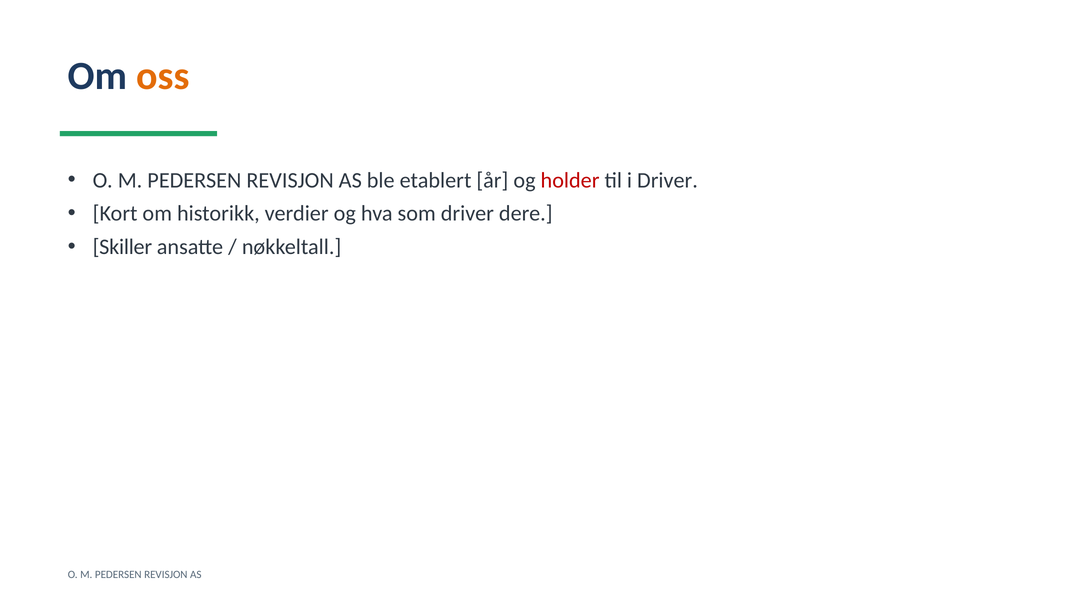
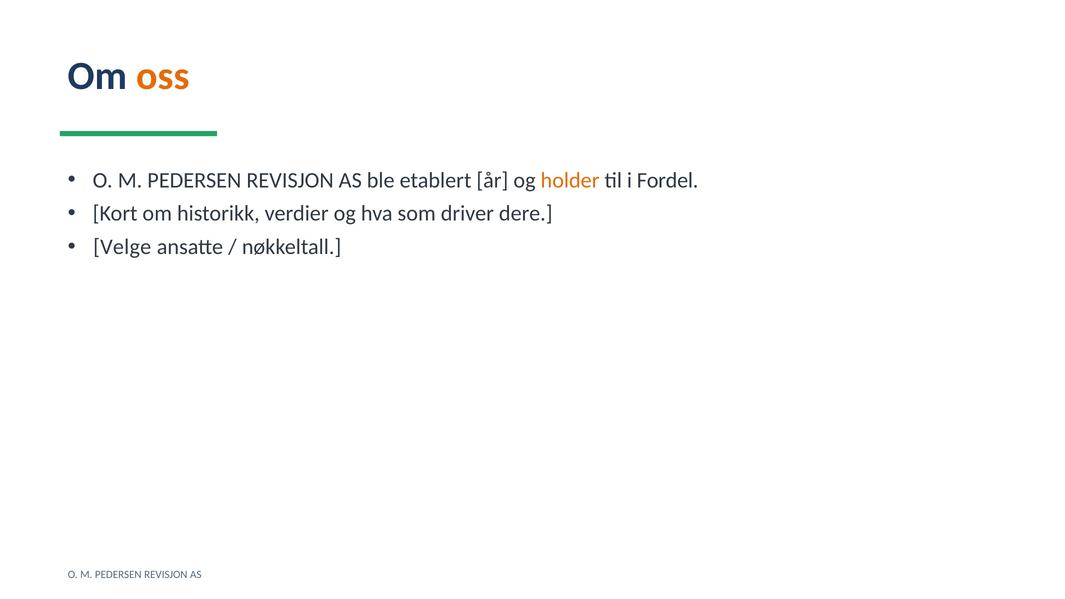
holder colour: red -> orange
i Driver: Driver -> Fordel
Skiller: Skiller -> Velge
